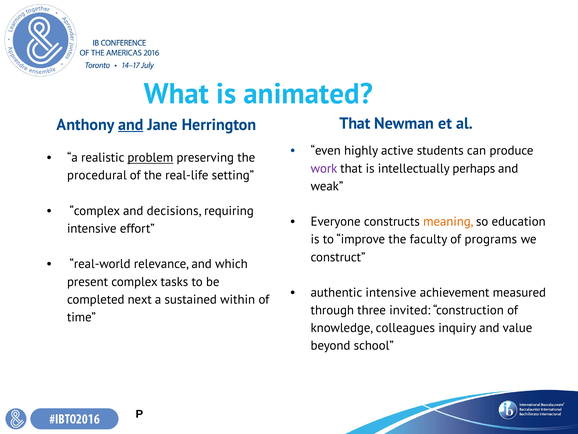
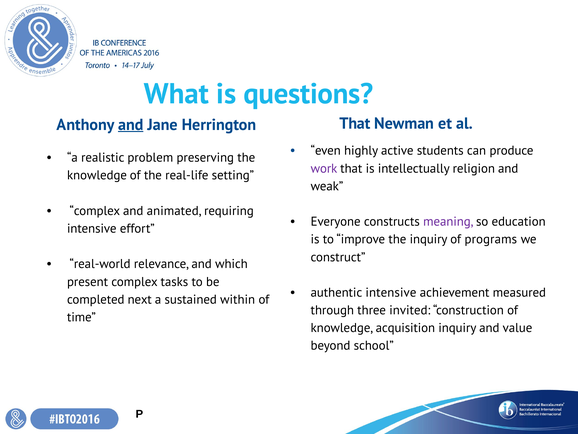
animated: animated -> questions
problem underline: present -> none
perhaps: perhaps -> religion
procedural at (97, 175): procedural -> knowledge
decisions: decisions -> animated
meaning colour: orange -> purple
the faculty: faculty -> inquiry
colleagues: colleagues -> acquisition
